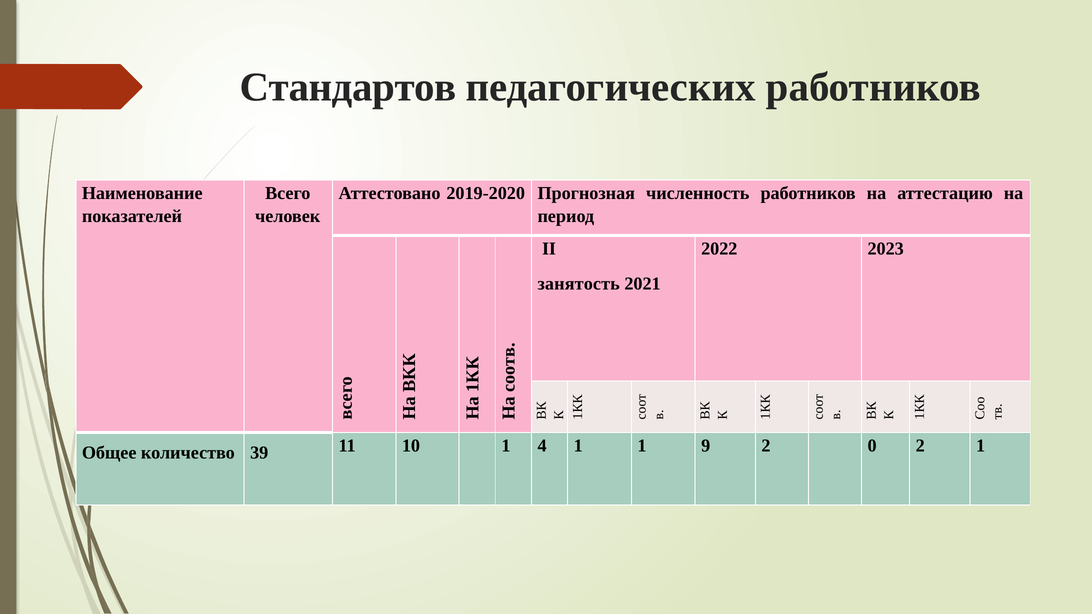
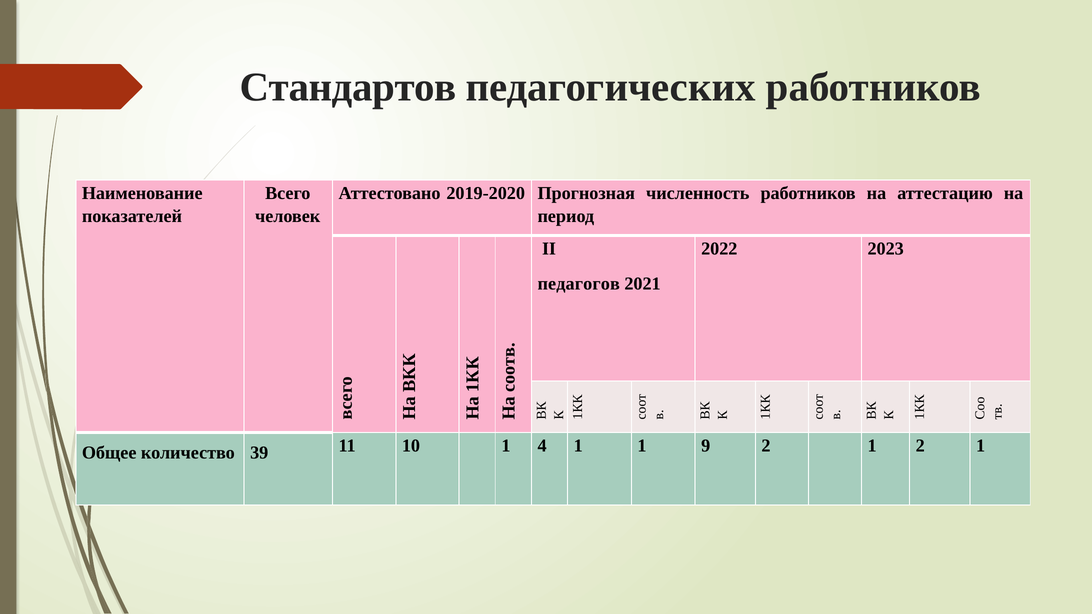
занятость: занятость -> педагогов
9 2 0: 0 -> 1
